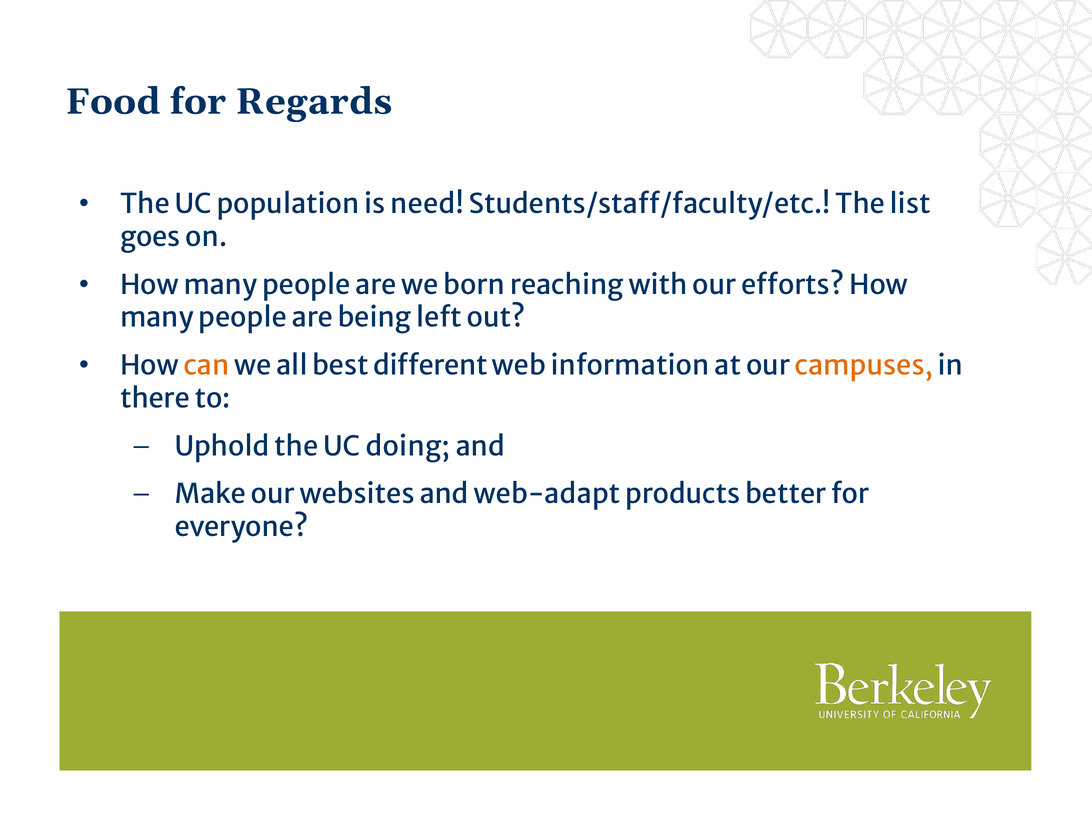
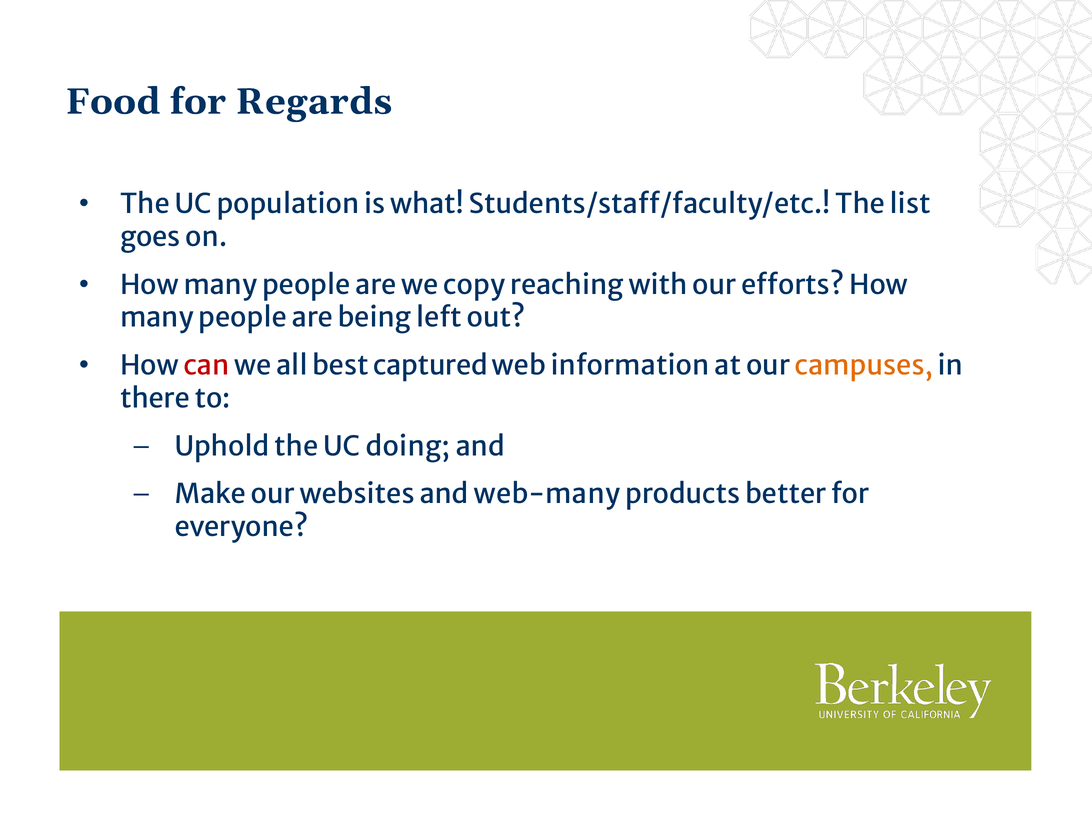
need: need -> what
born: born -> copy
can colour: orange -> red
different: different -> captured
web-adapt: web-adapt -> web-many
